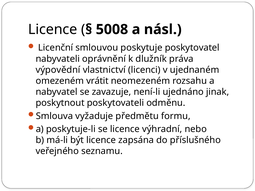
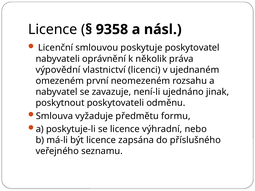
5008: 5008 -> 9358
dlužník: dlužník -> několik
vrátit: vrátit -> první
